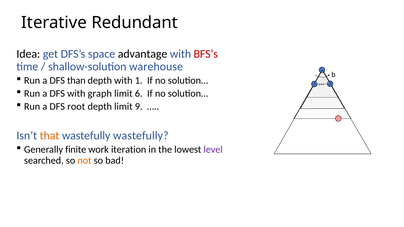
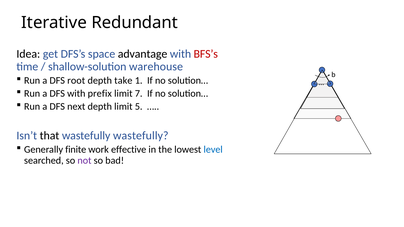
than: than -> root
depth with: with -> take
graph: graph -> prefix
6: 6 -> 7
root: root -> next
9: 9 -> 5
that colour: orange -> black
iteration: iteration -> effective
level colour: purple -> blue
not colour: orange -> purple
